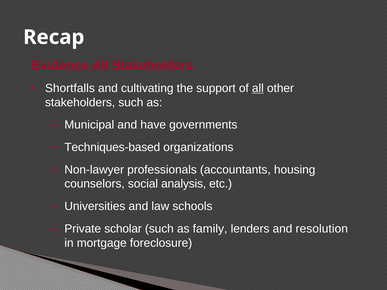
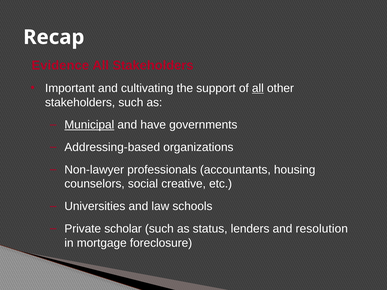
Shortfalls: Shortfalls -> Important
Municipal underline: none -> present
Techniques-based: Techniques-based -> Addressing-based
analysis: analysis -> creative
family: family -> status
